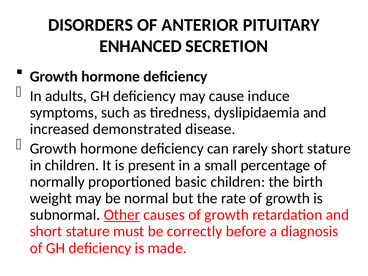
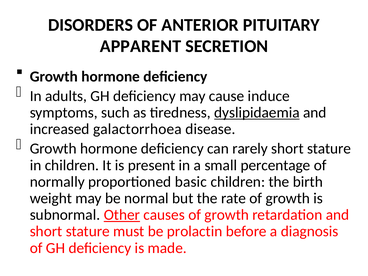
ENHANCED: ENHANCED -> APPARENT
dyslipidaemia underline: none -> present
demonstrated: demonstrated -> galactorrhoea
correctly: correctly -> prolactin
